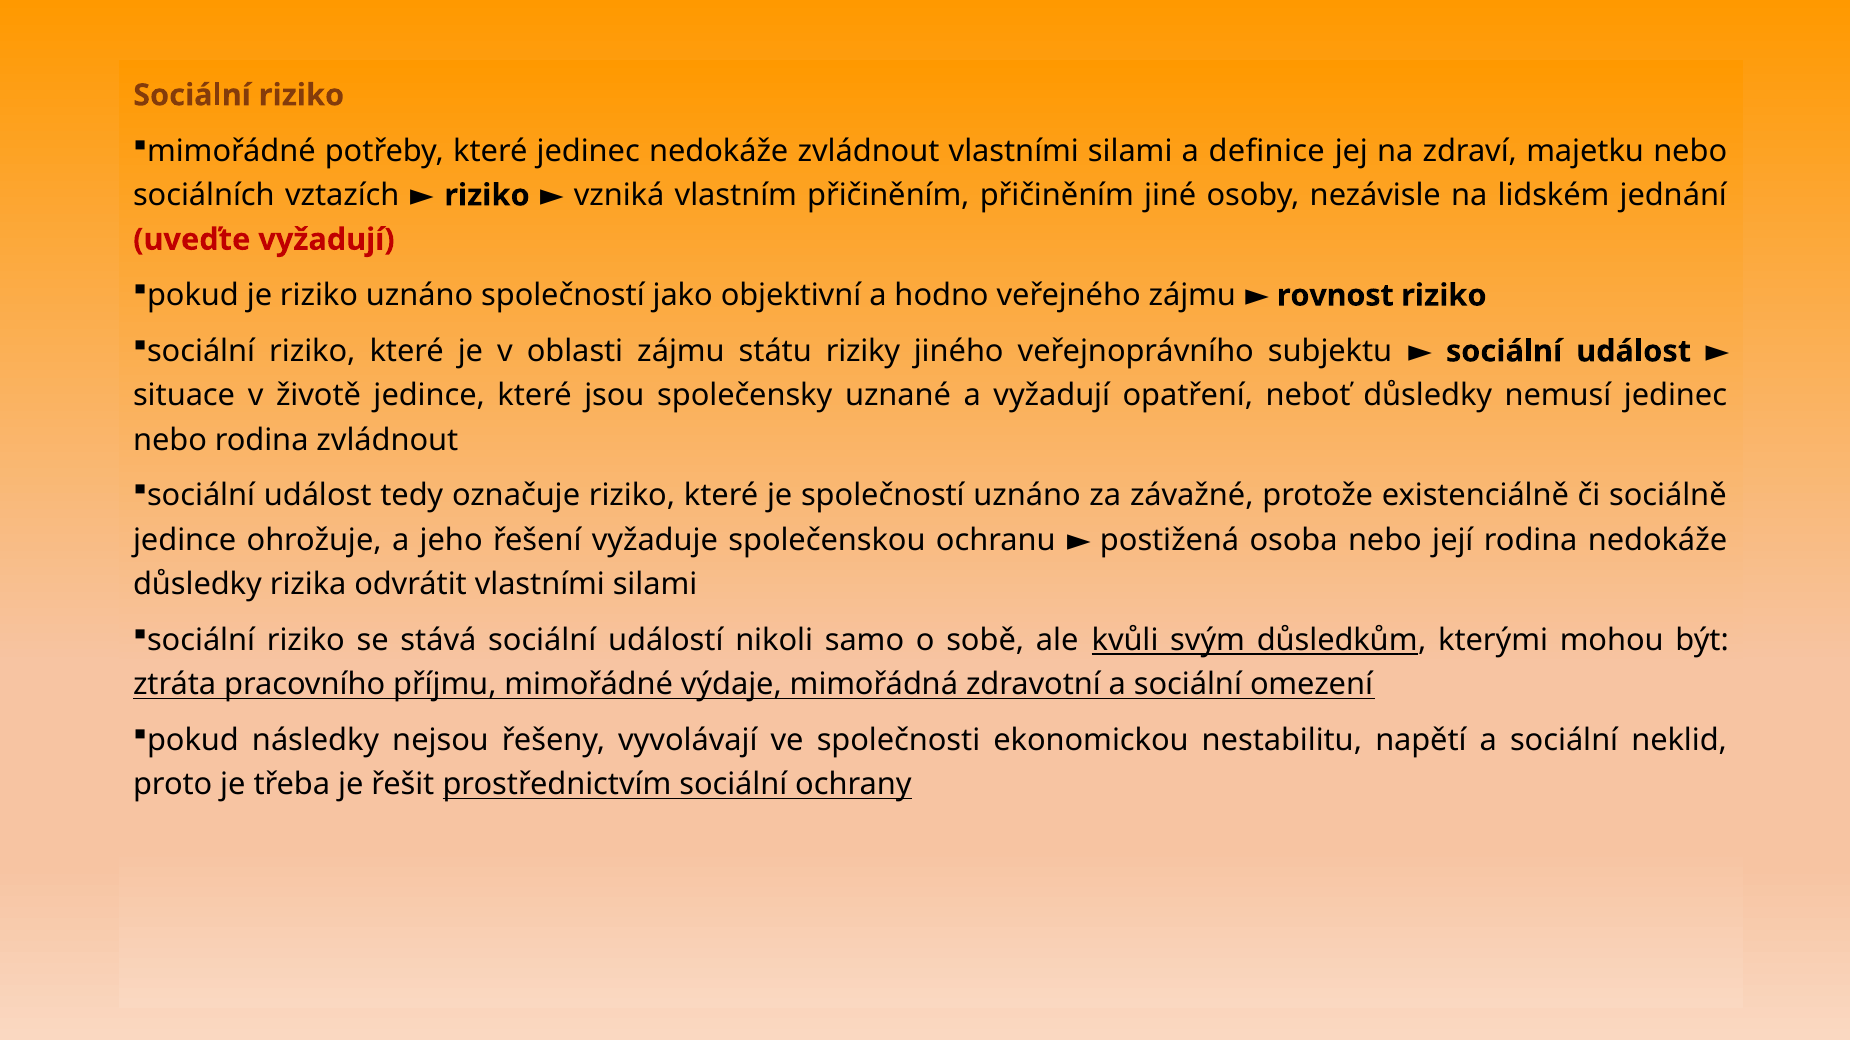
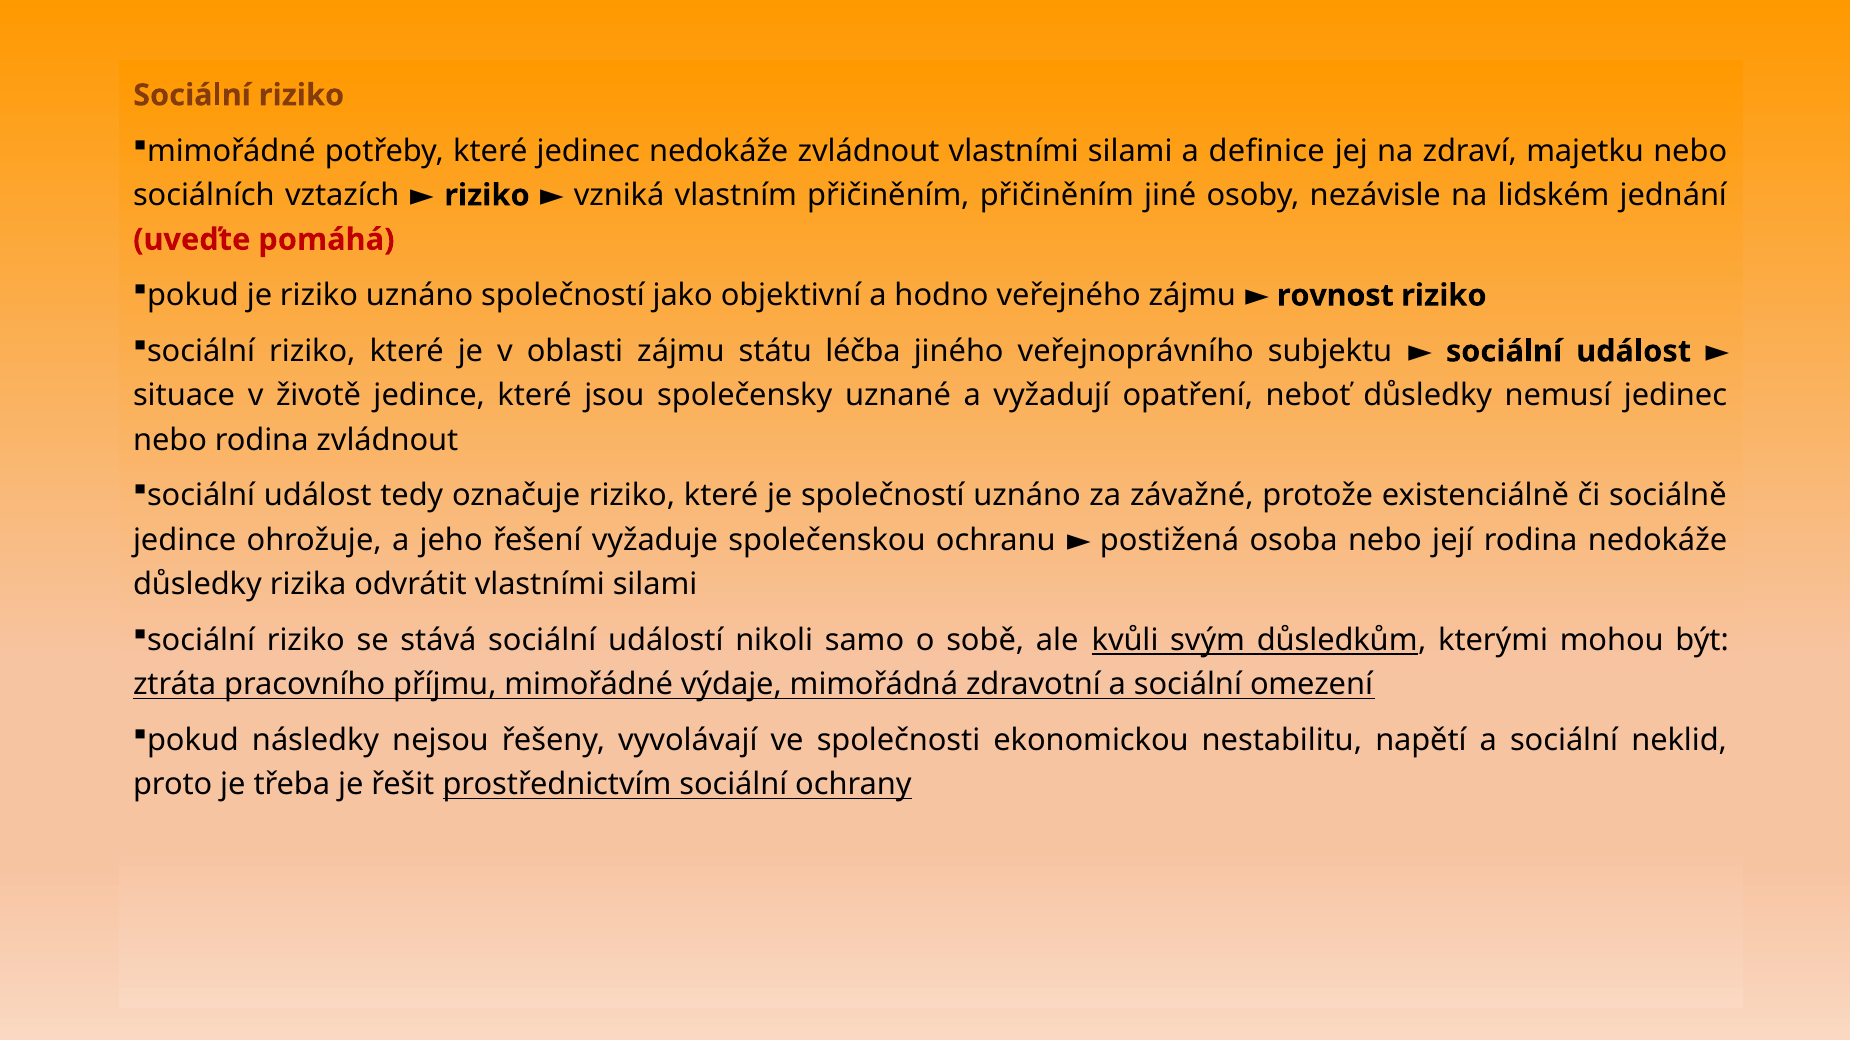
uveďte vyžadují: vyžadují -> pomáhá
riziky: riziky -> léčba
